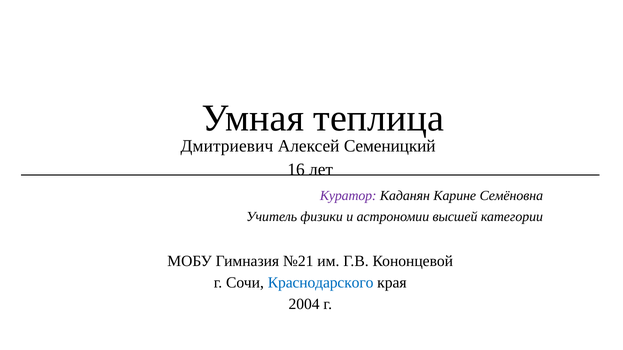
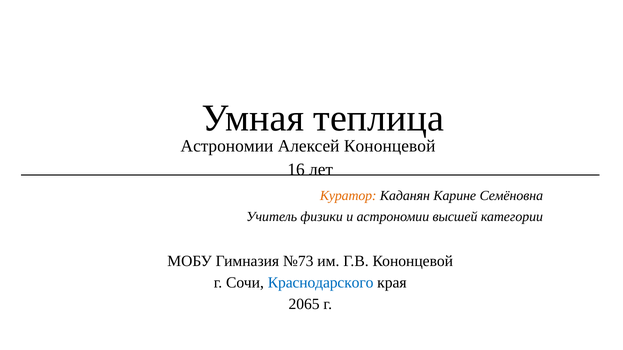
Дмитриевич at (227, 146): Дмитриевич -> Астрономии
Алексей Семеницкий: Семеницкий -> Кононцевой
Куратор colour: purple -> orange
№21: №21 -> №73
2004: 2004 -> 2065
